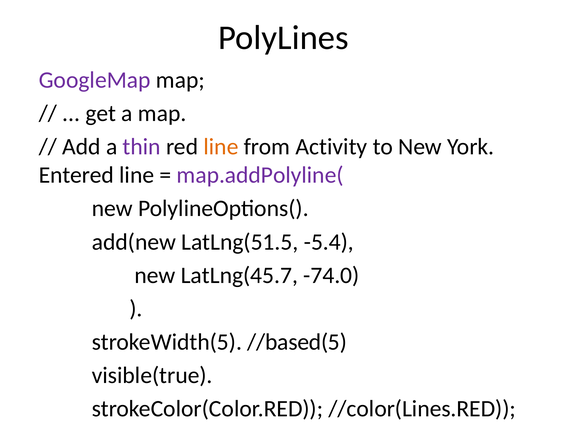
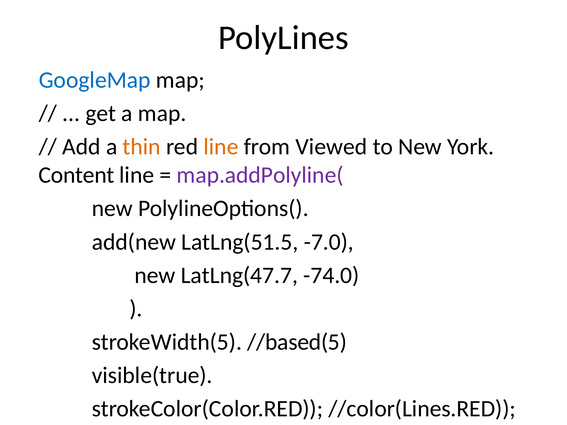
GoogleMap colour: purple -> blue
thin colour: purple -> orange
Activity: Activity -> Viewed
Entered: Entered -> Content
-5.4: -5.4 -> -7.0
LatLng(45.7: LatLng(45.7 -> LatLng(47.7
